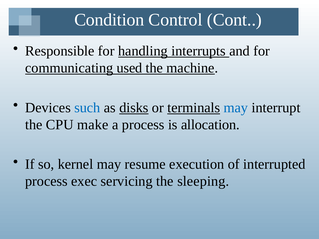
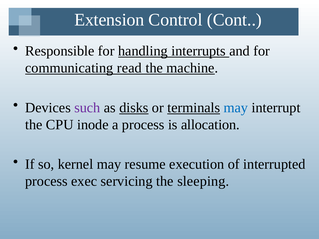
Condition: Condition -> Extension
used: used -> read
such colour: blue -> purple
make: make -> inode
